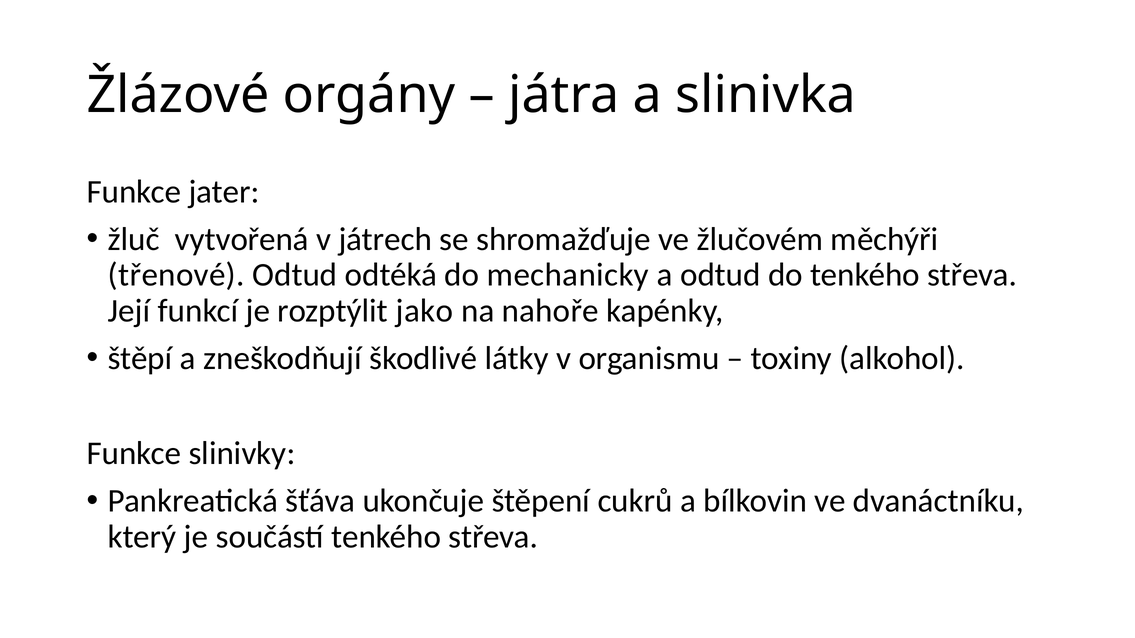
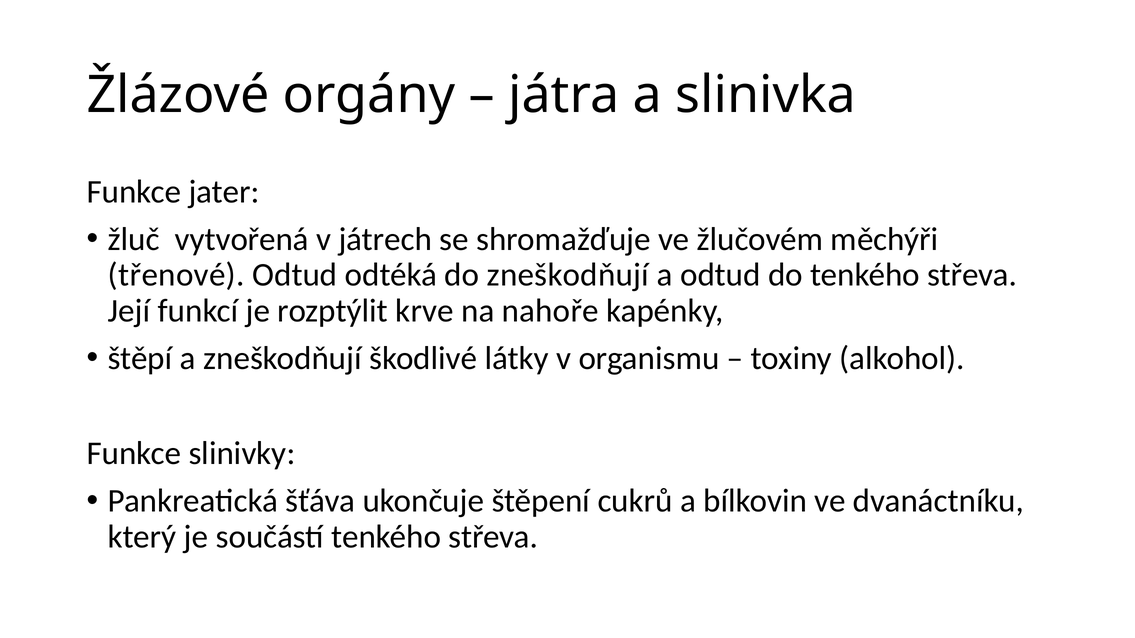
do mechanicky: mechanicky -> zneškodňují
jako: jako -> krve
